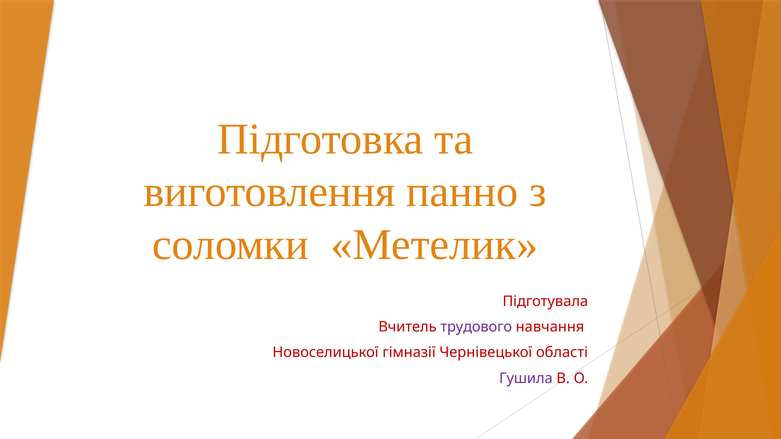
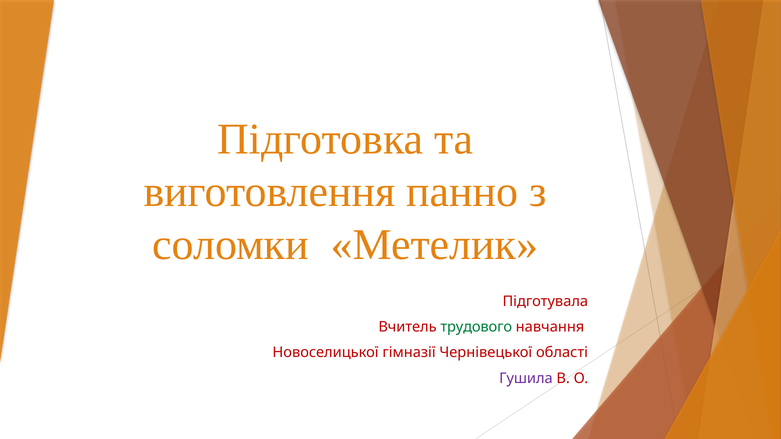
трудового colour: purple -> green
